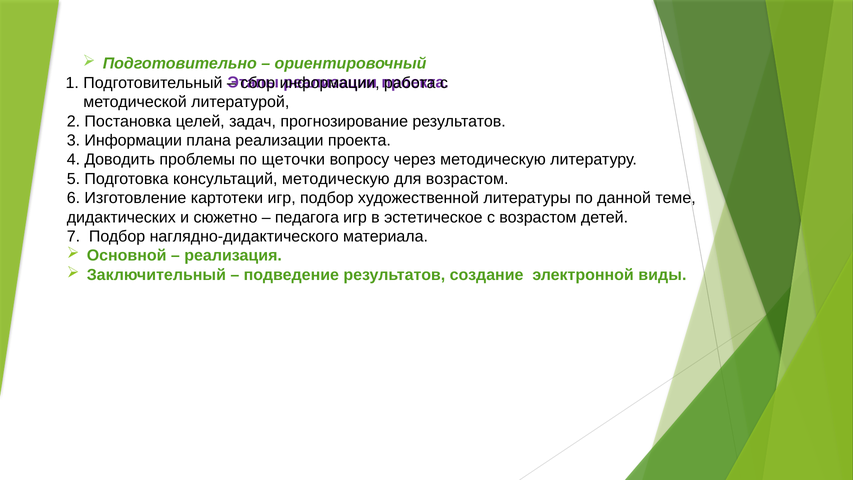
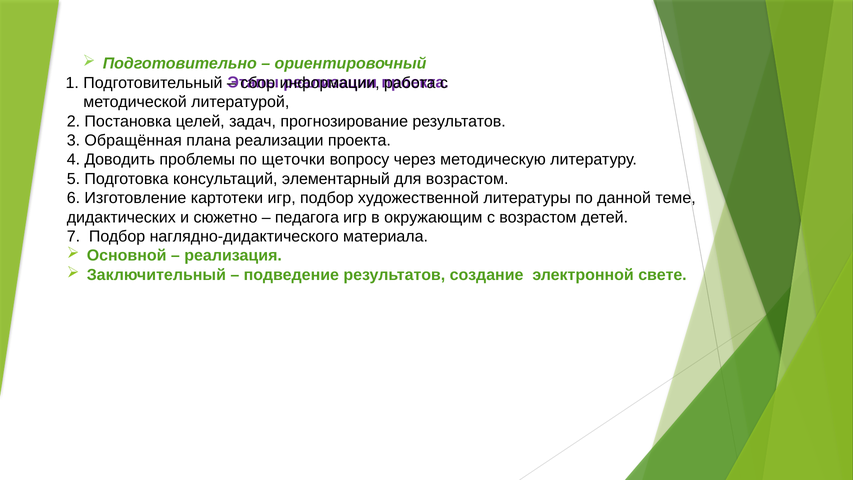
3 Информации: Информации -> Обращённая
консультаций методическую: методическую -> элементарный
эстетическое: эстетическое -> окружающим
виды: виды -> свете
